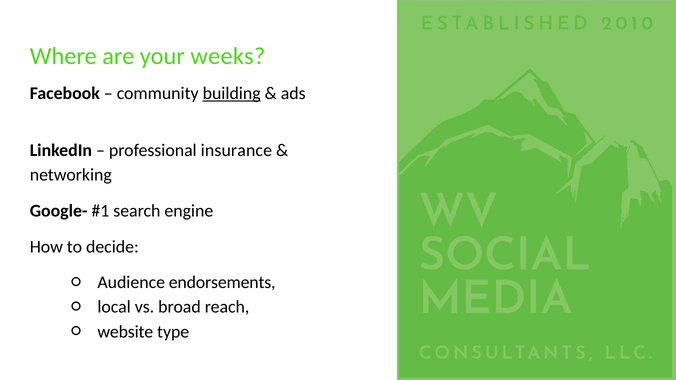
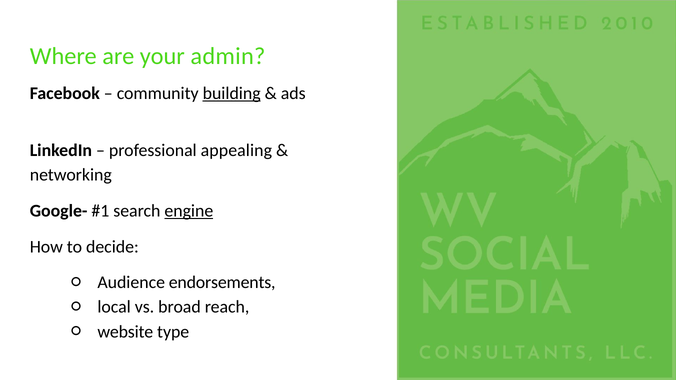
weeks: weeks -> admin
insurance: insurance -> appealing
engine underline: none -> present
